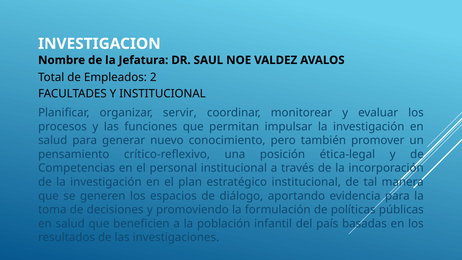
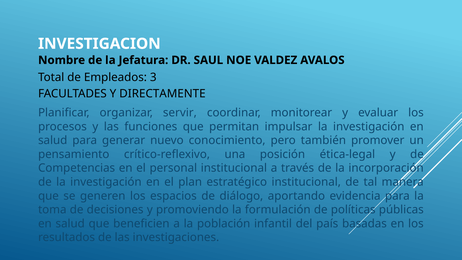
2: 2 -> 3
Y INSTITUCIONAL: INSTITUCIONAL -> DIRECTAMENTE
